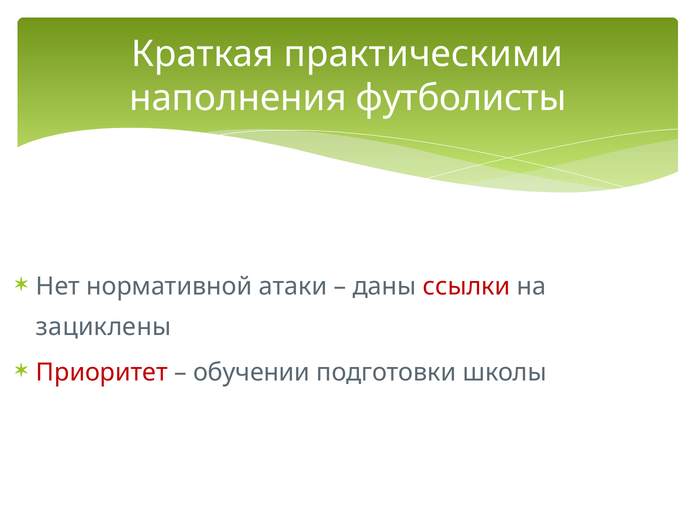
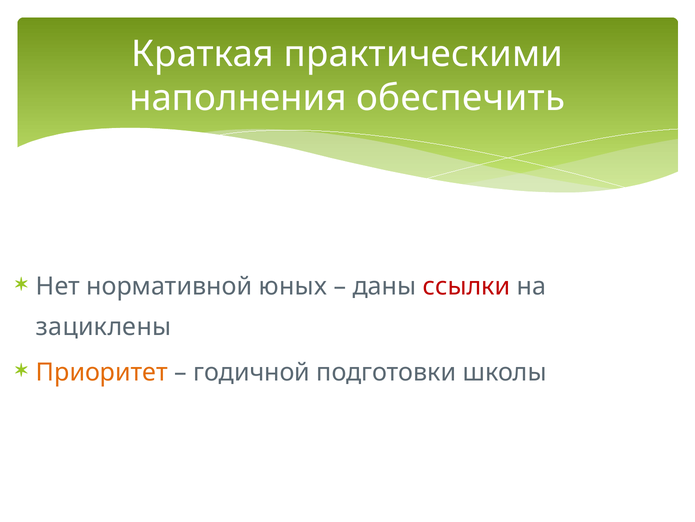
футболисты: футболисты -> обеспечить
атаки: атаки -> юных
Приоритет colour: red -> orange
обучении: обучении -> годичной
